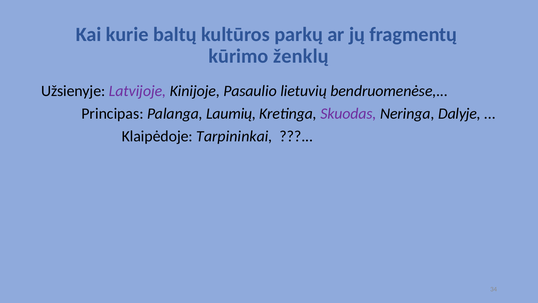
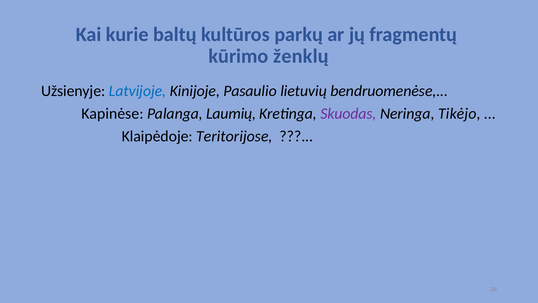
Latvijoje colour: purple -> blue
Principas: Principas -> Kapinėse
Dalyje: Dalyje -> Tikėjo
Tarpininkai: Tarpininkai -> Teritorijose
